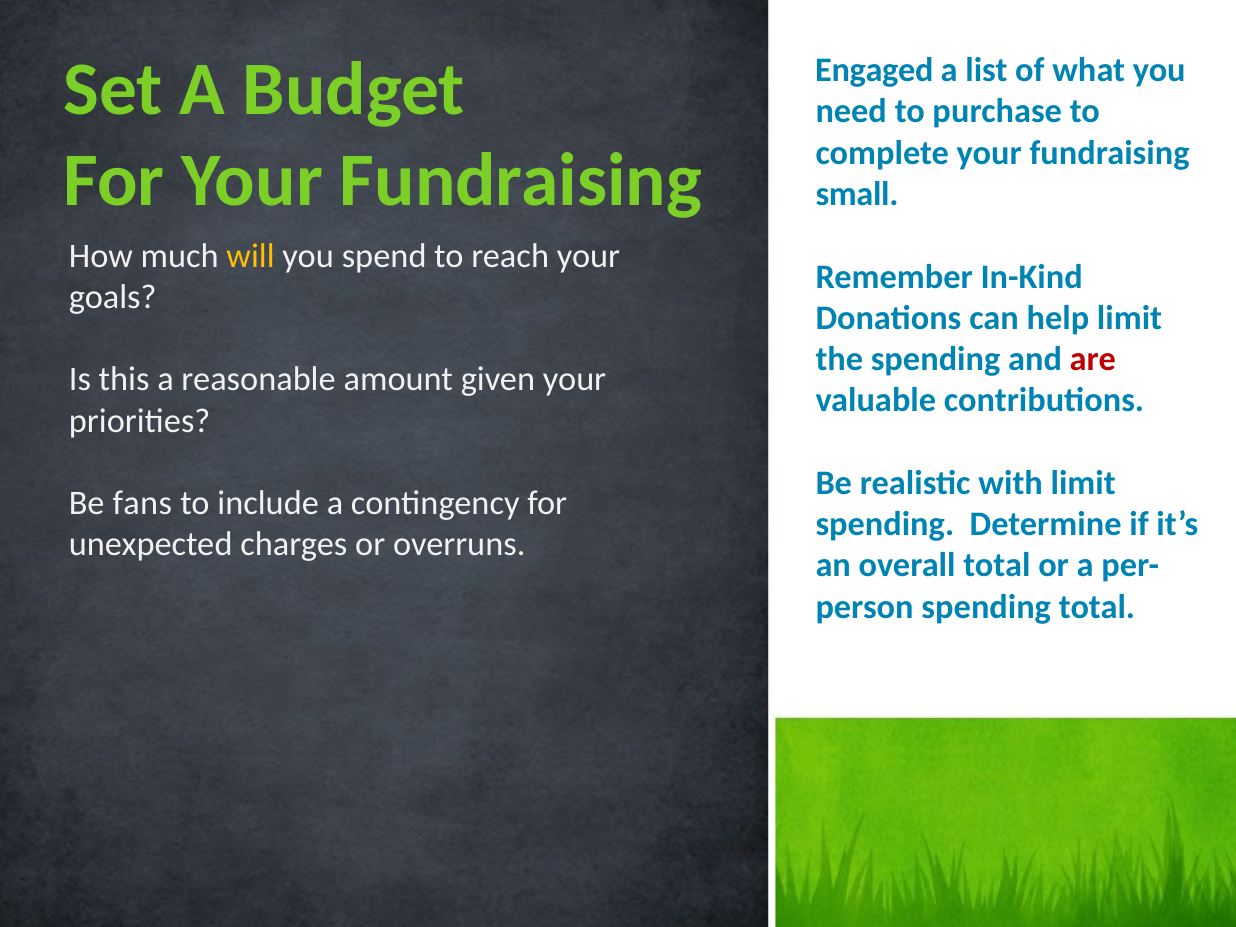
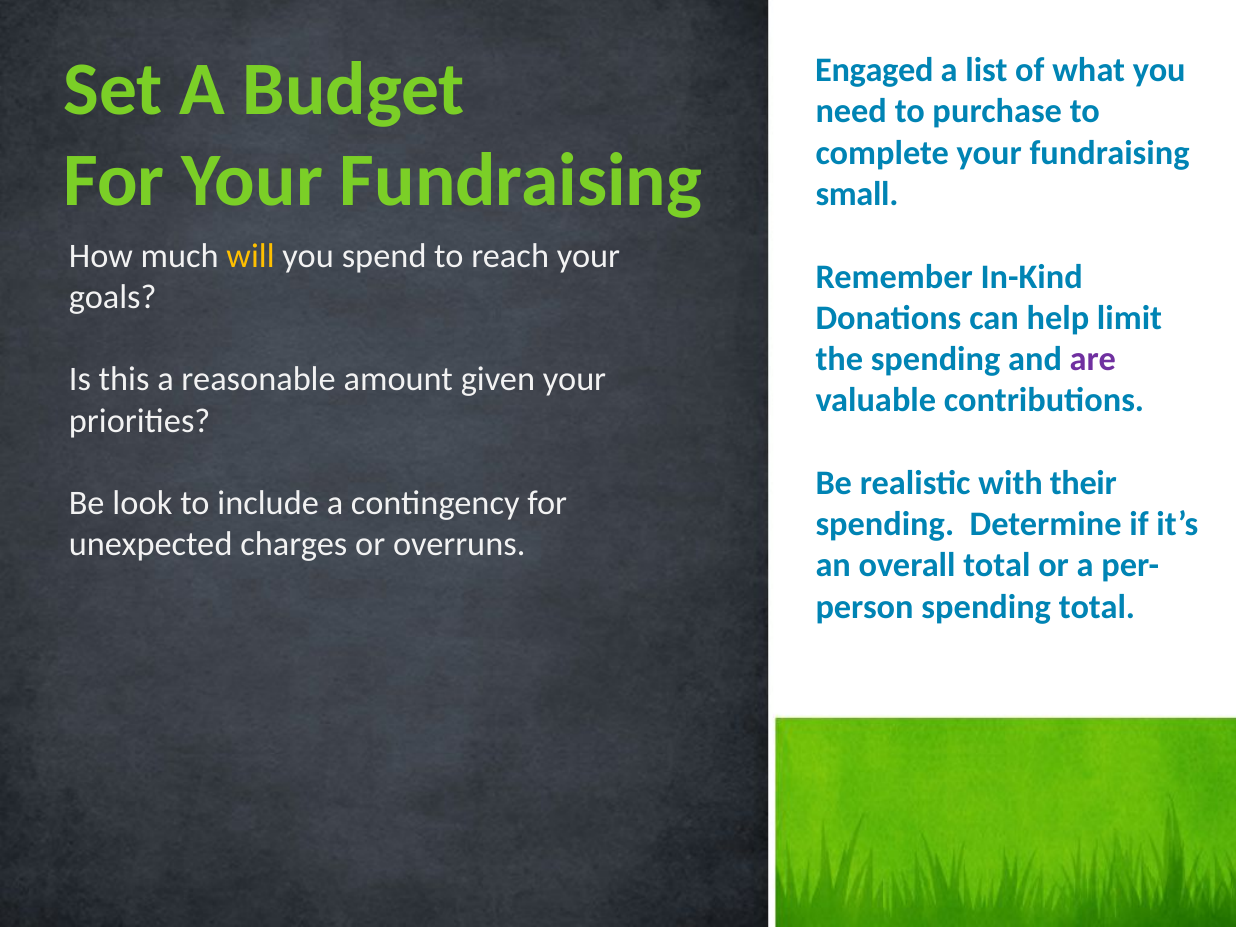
are colour: red -> purple
with limit: limit -> their
fans: fans -> look
